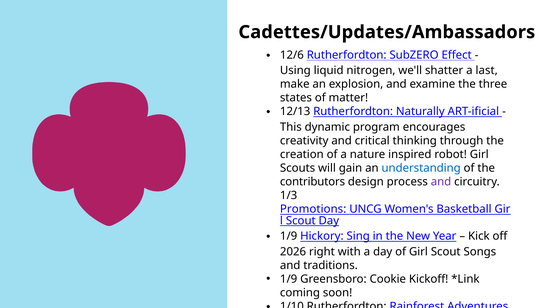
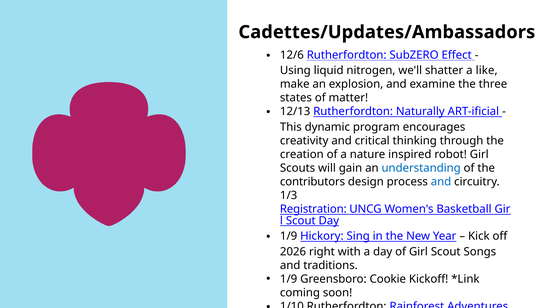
last: last -> like
and at (441, 182) colour: purple -> blue
Promotions: Promotions -> Registration
